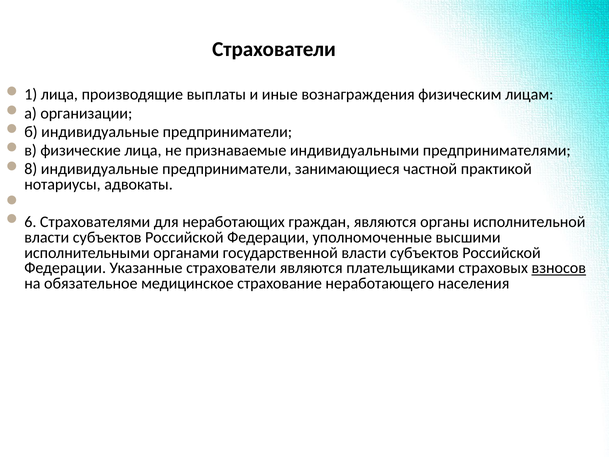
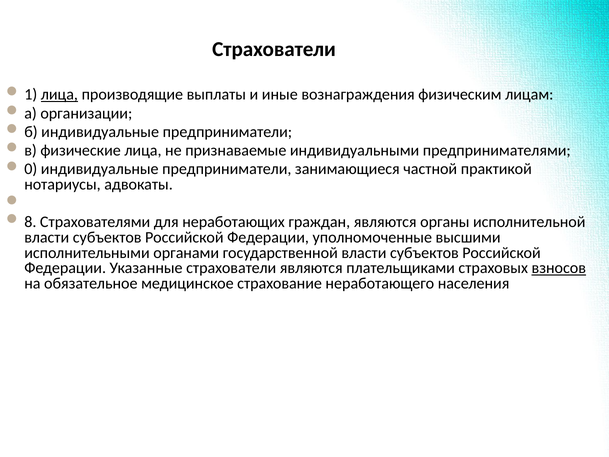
лица at (59, 95) underline: none -> present
8: 8 -> 0
6: 6 -> 8
